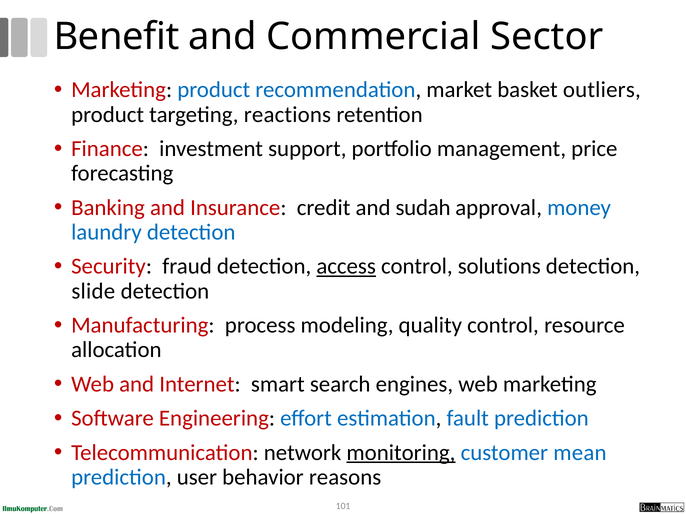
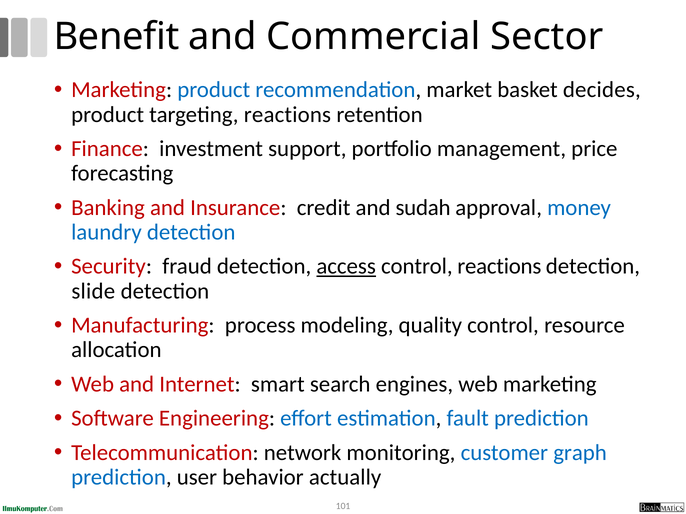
outliers: outliers -> decides
control solutions: solutions -> reactions
monitoring underline: present -> none
mean: mean -> graph
reasons: reasons -> actually
